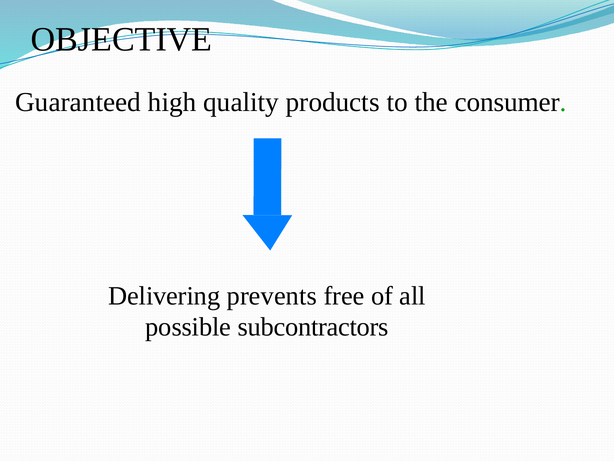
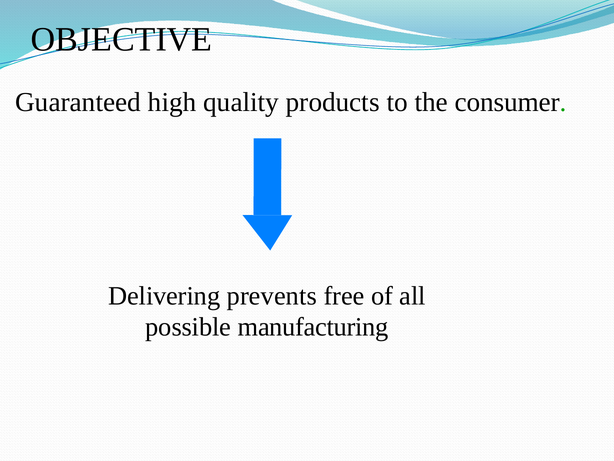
subcontractors: subcontractors -> manufacturing
